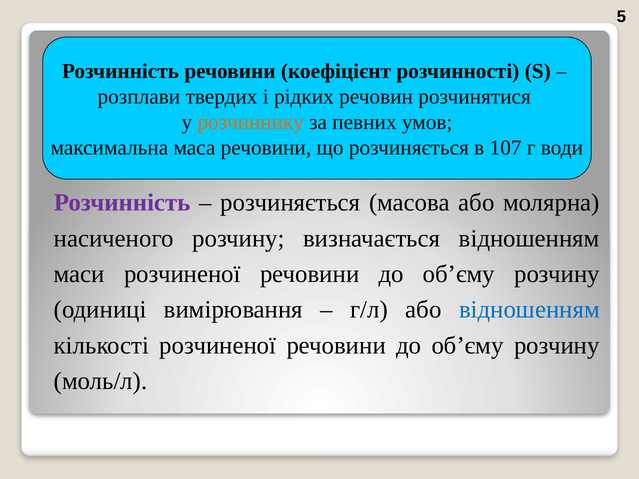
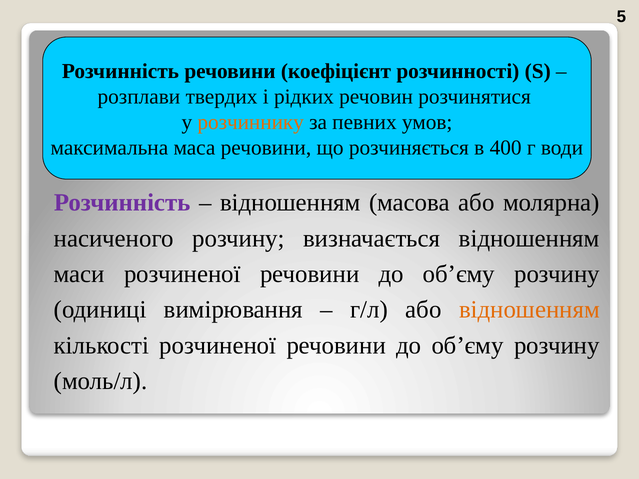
107: 107 -> 400
розчиняється at (290, 203): розчиняється -> відношенням
відношенням at (529, 310) colour: blue -> orange
